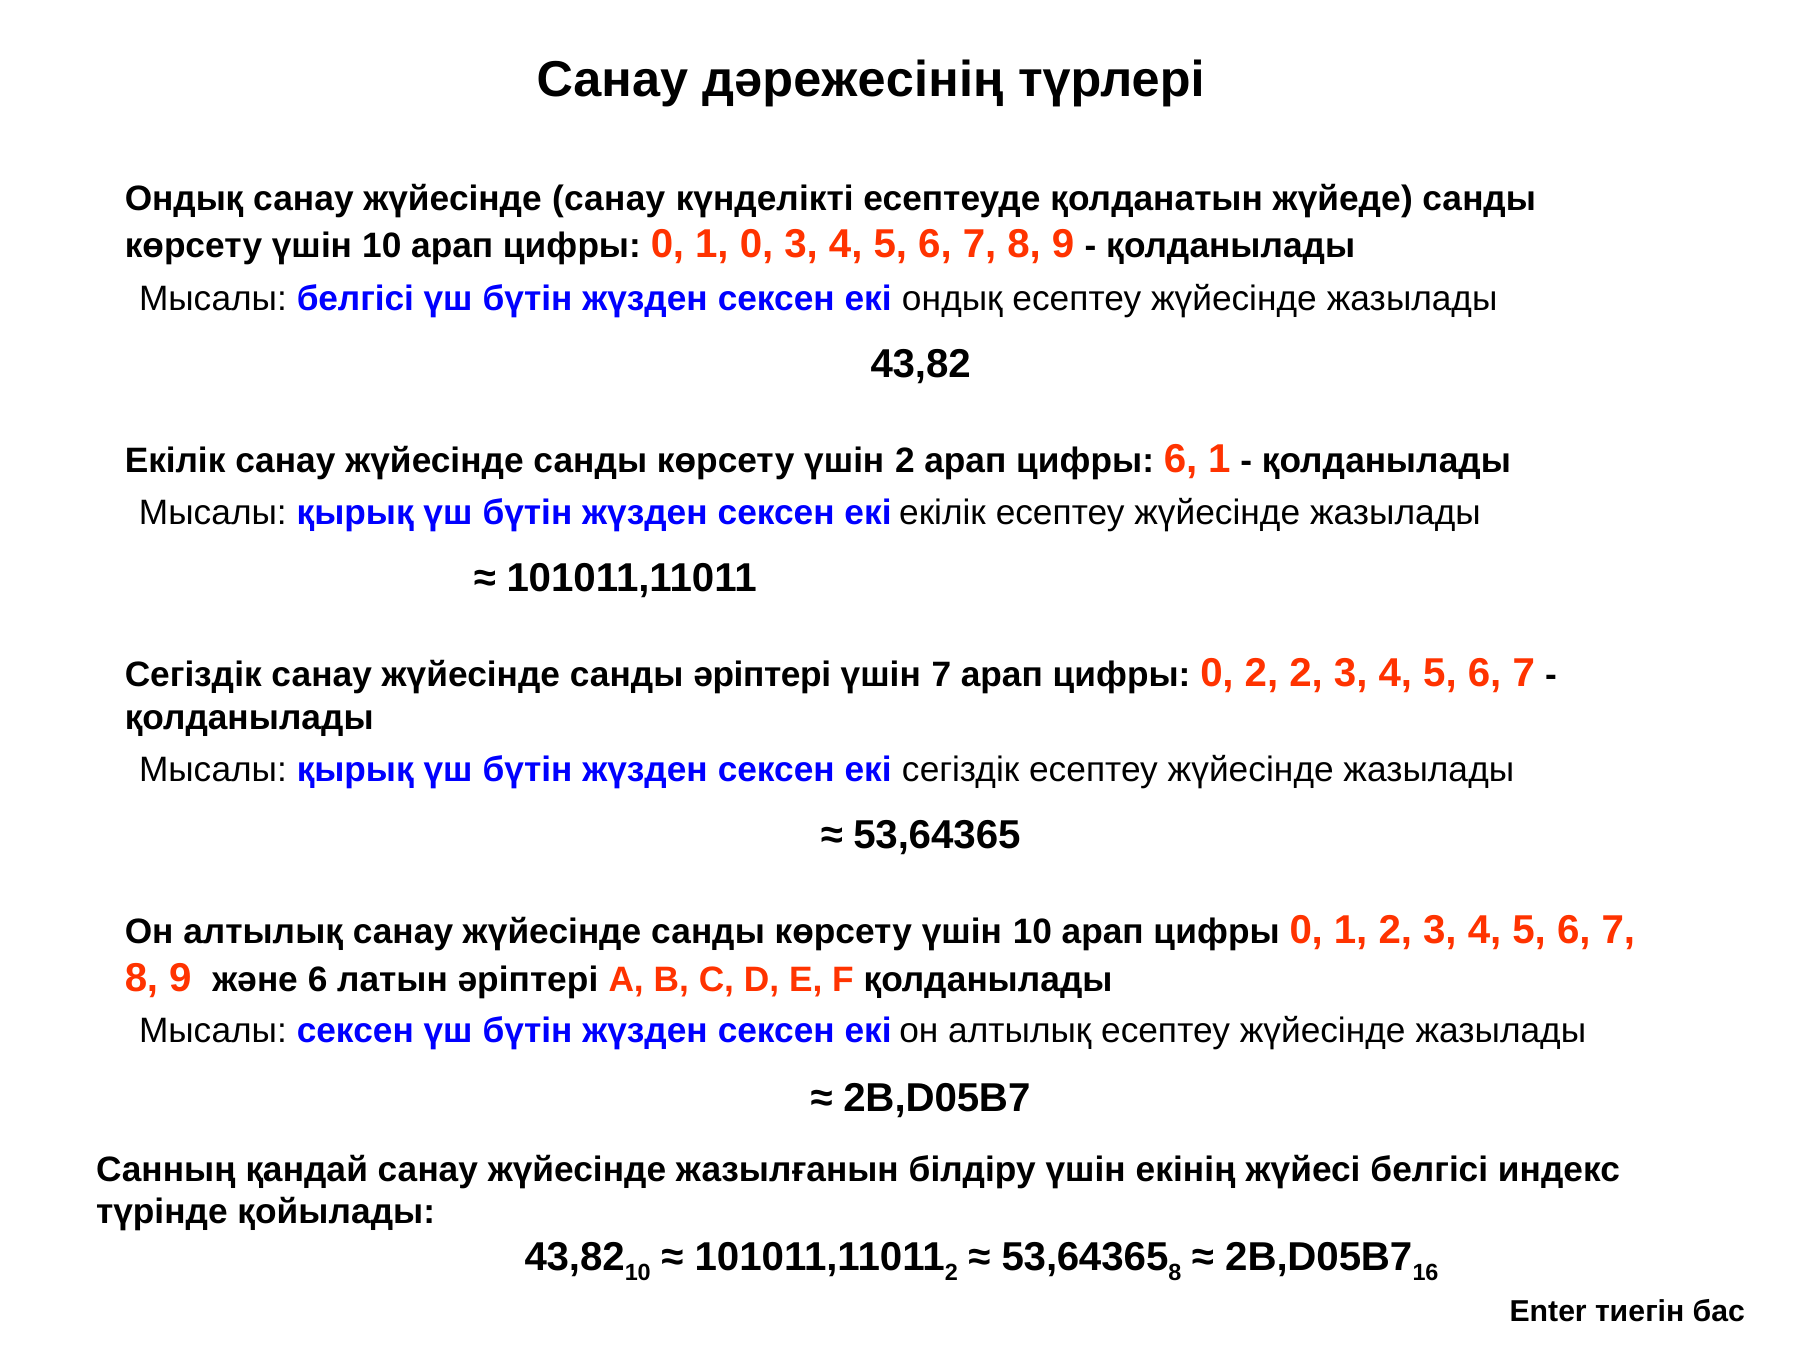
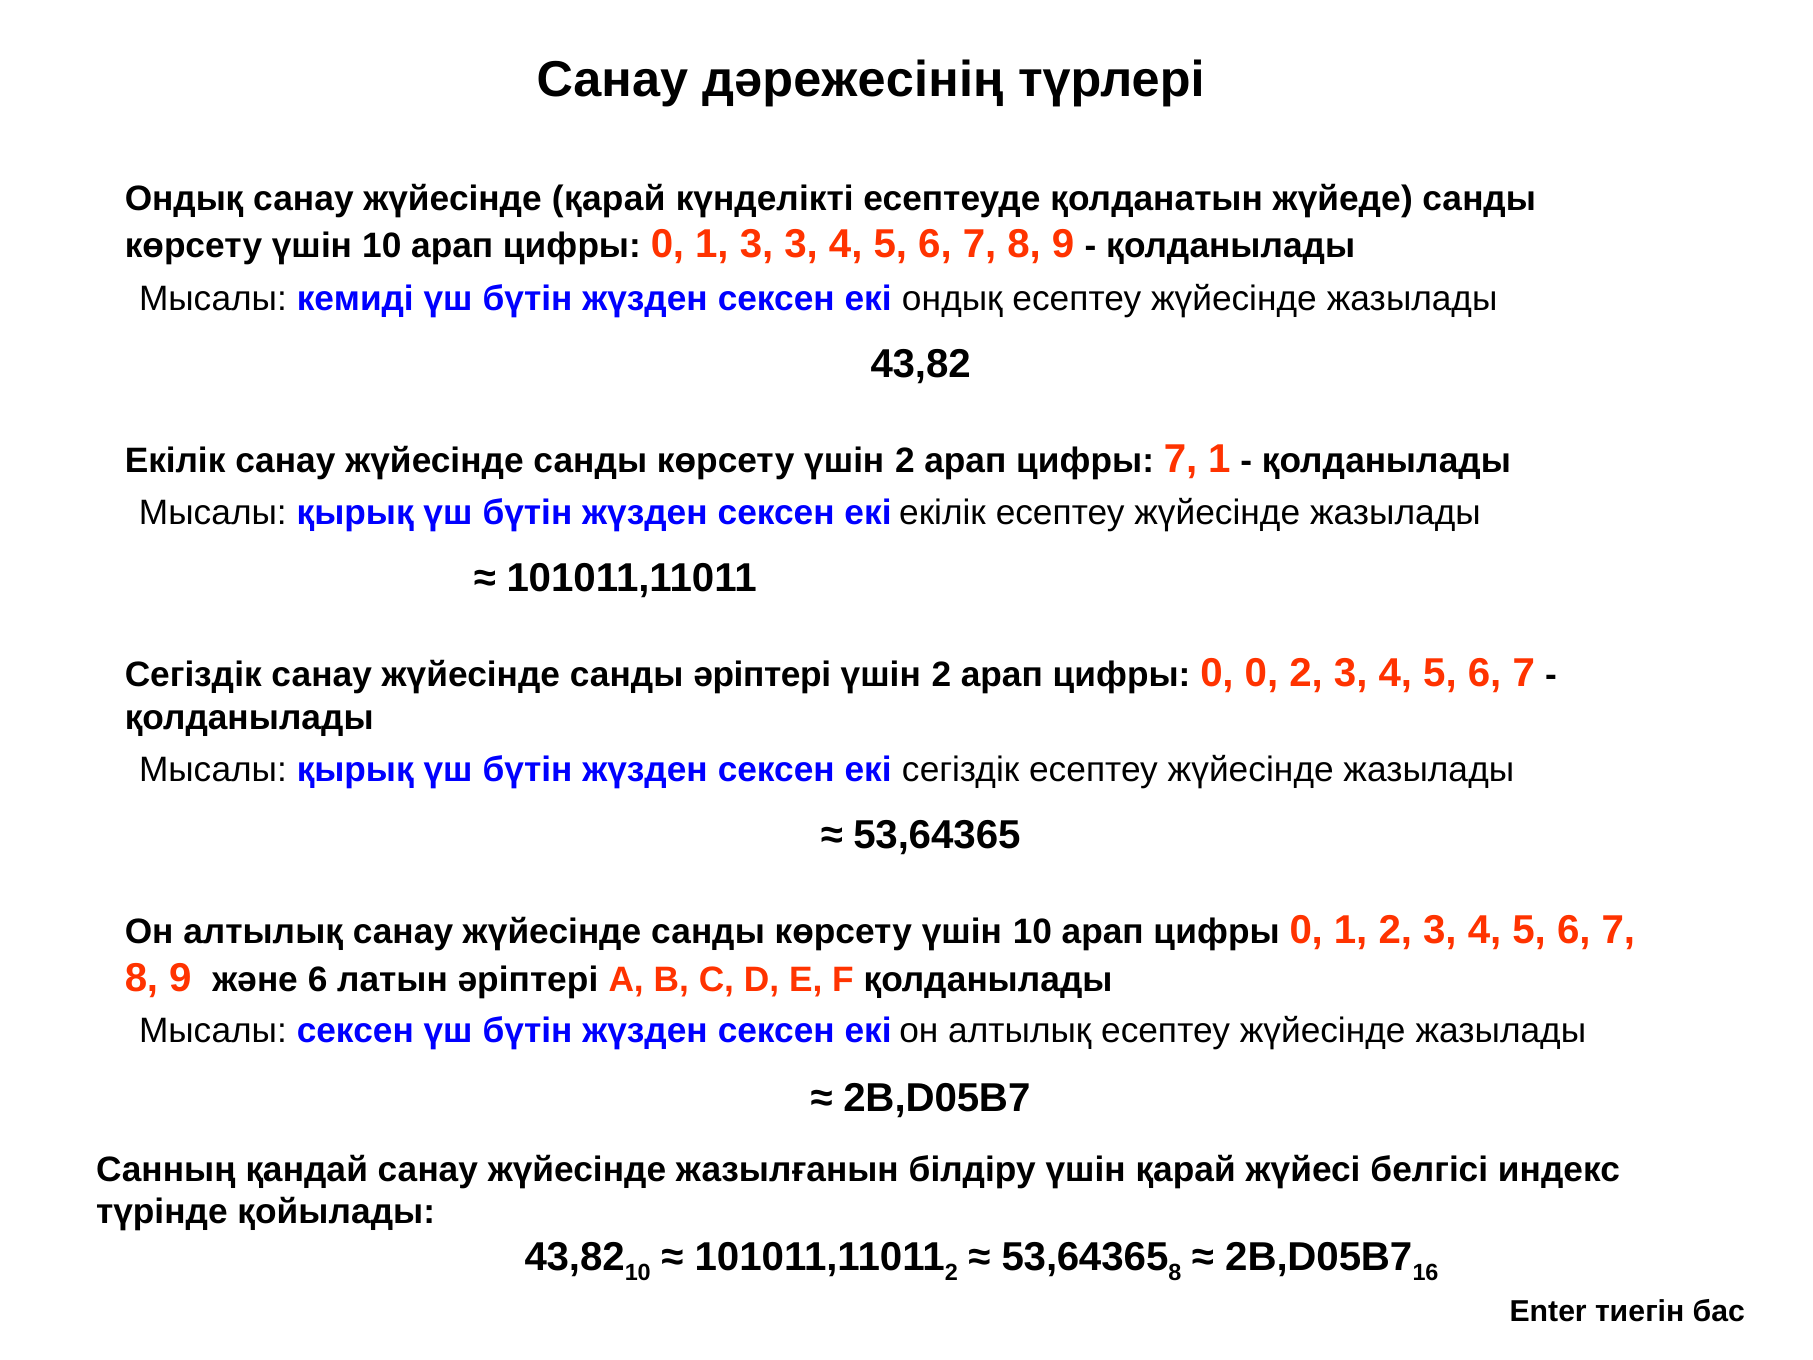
жүйесінде санау: санау -> қарай
1 0: 0 -> 3
Мысалы белгісі: белгісі -> кемиді
цифры 6: 6 -> 7
7 at (941, 675): 7 -> 2
0 2: 2 -> 0
үшін екінің: екінің -> қарай
